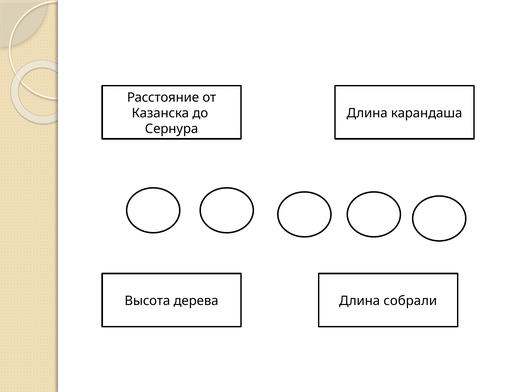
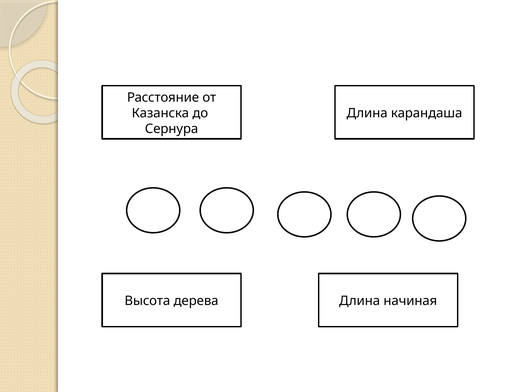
собрали: собрали -> начиная
